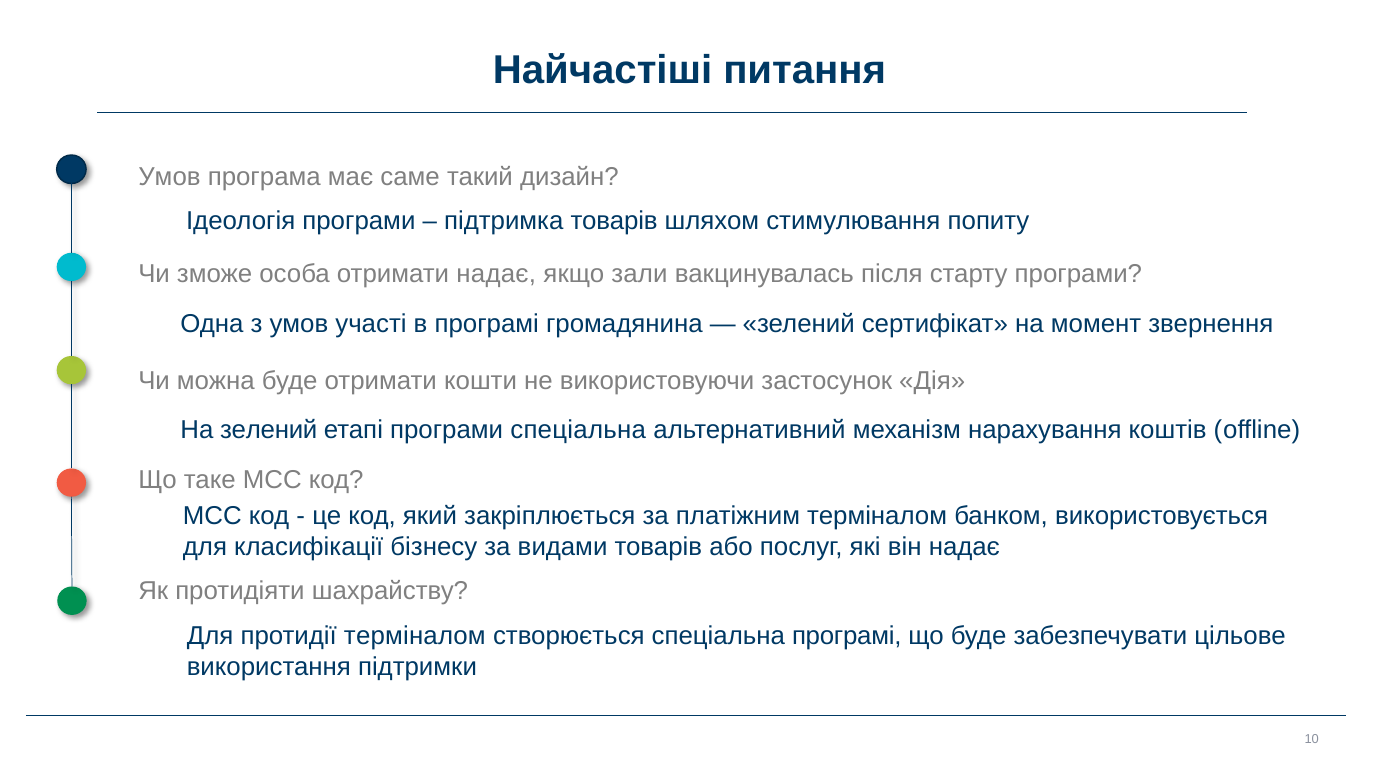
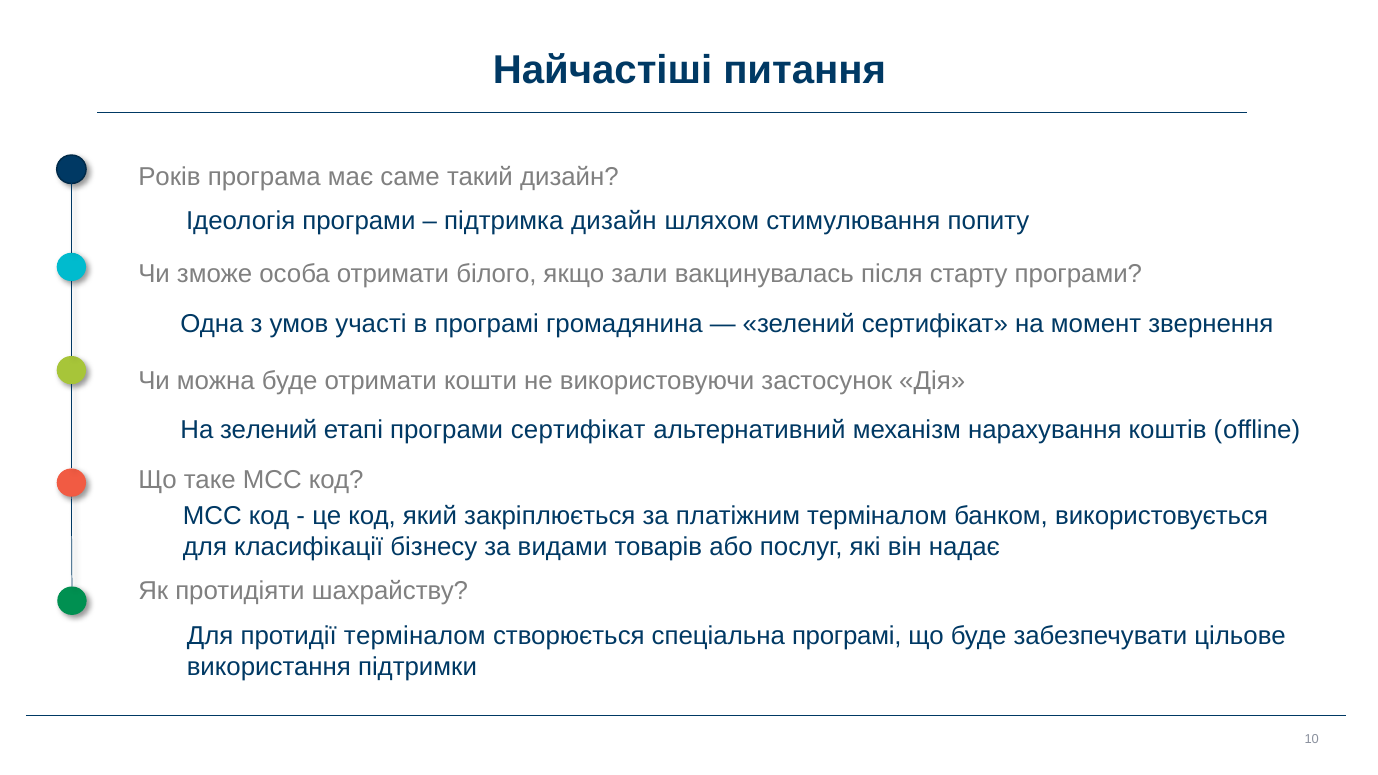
Умов at (169, 177): Умов -> Років
підтримка товарів: товарів -> дизайн
отримати надає: надає -> білого
програми спеціальна: спеціальна -> сертифікат
